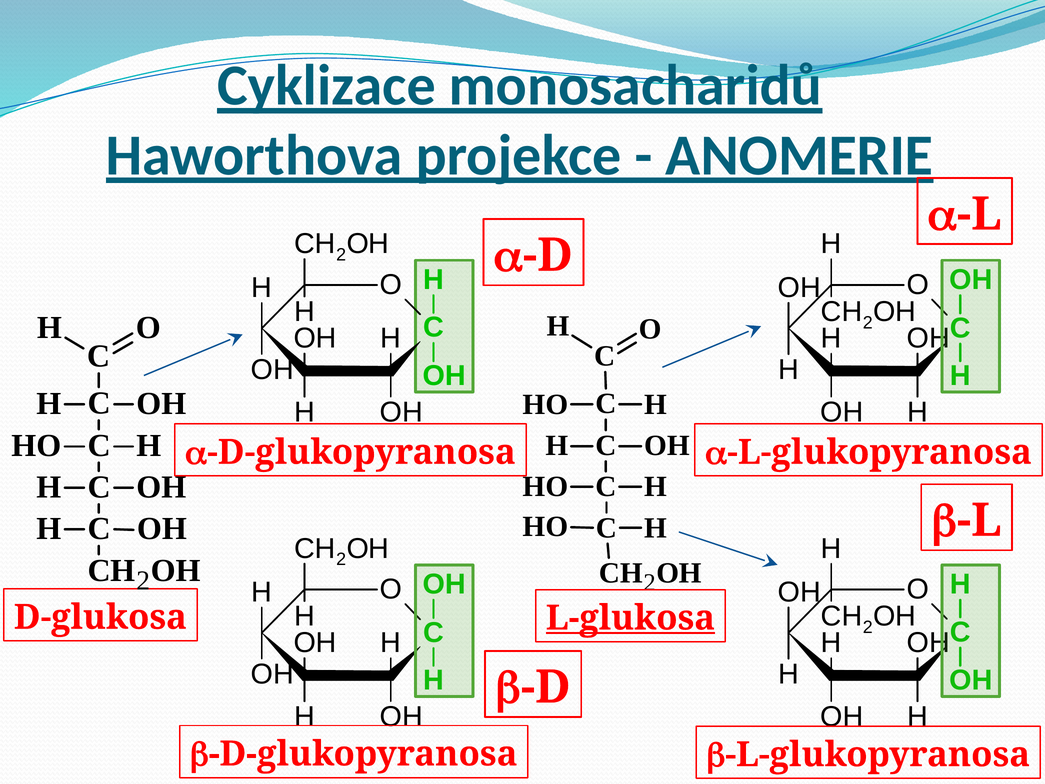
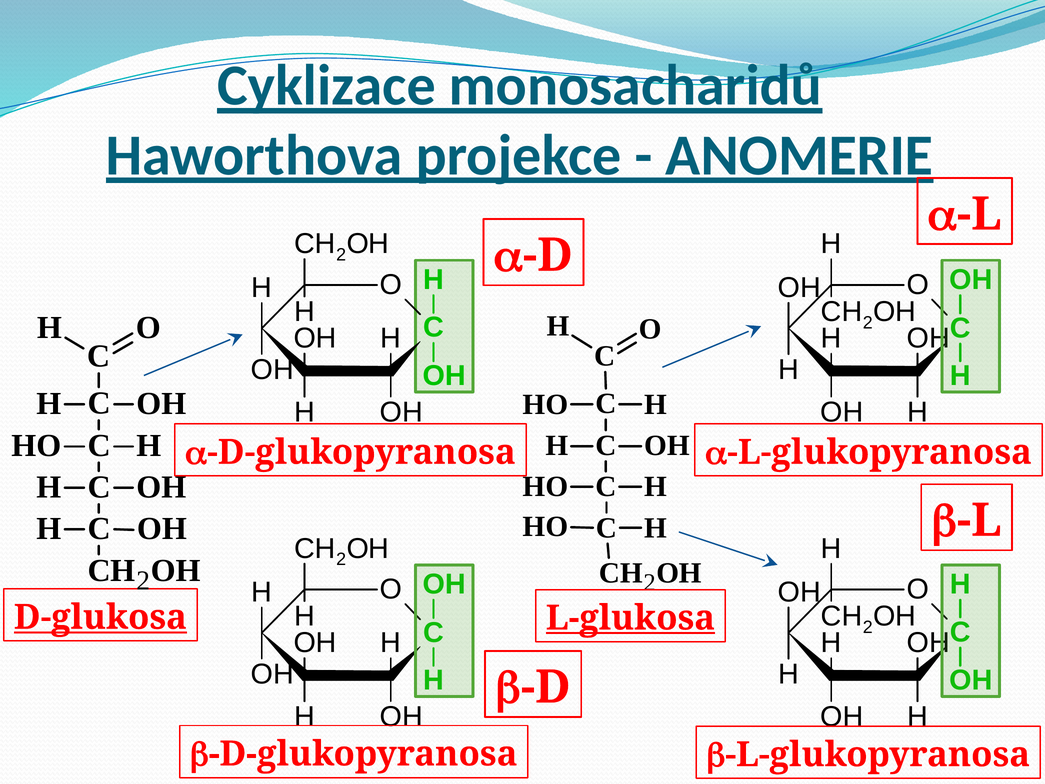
D-glukosa underline: none -> present
